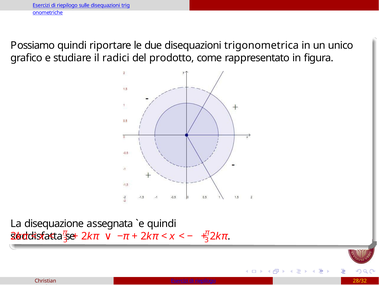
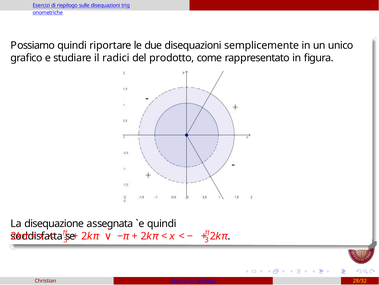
trigonometrica: trigonometrica -> semplicemente
